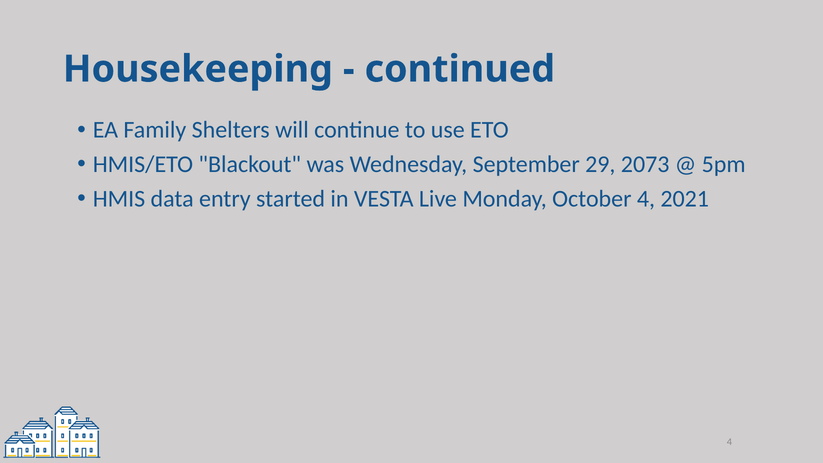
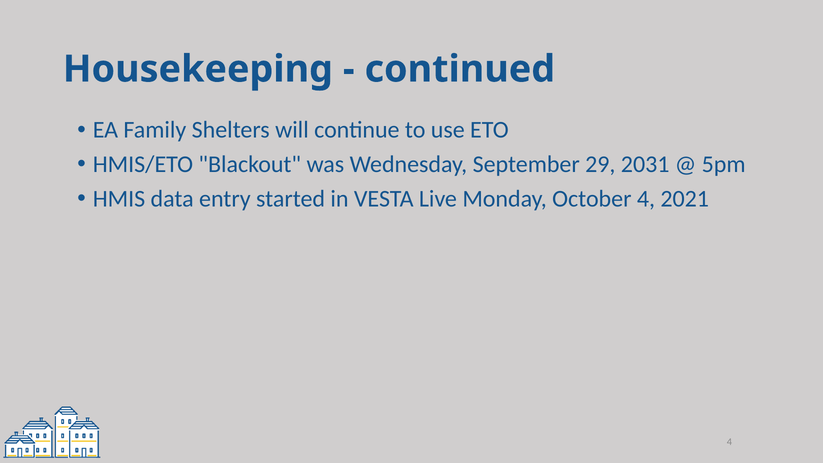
2073: 2073 -> 2031
